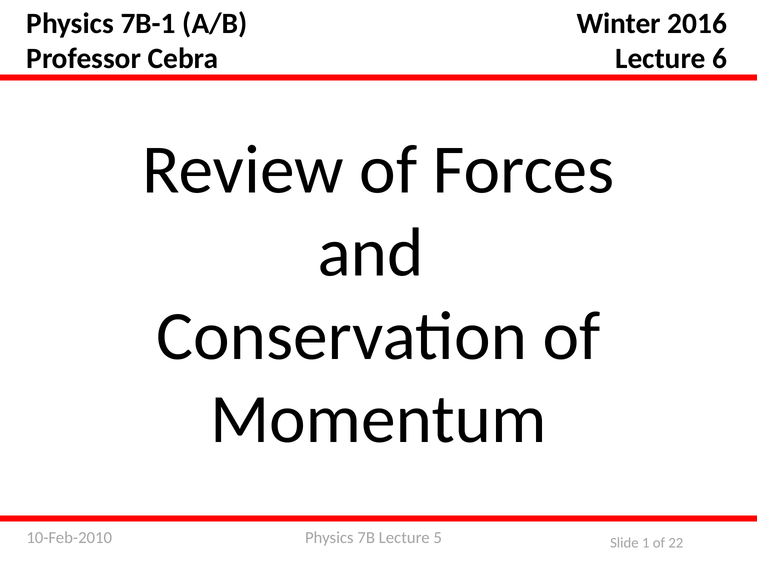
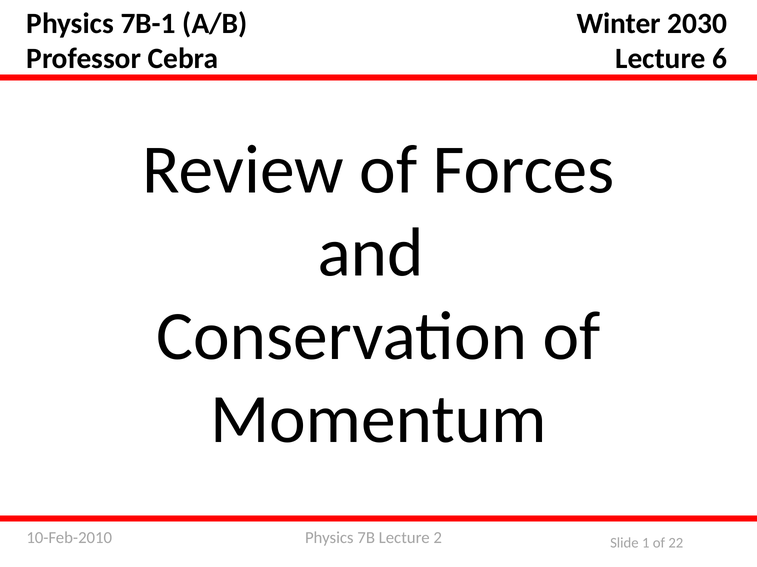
2016: 2016 -> 2030
5: 5 -> 2
